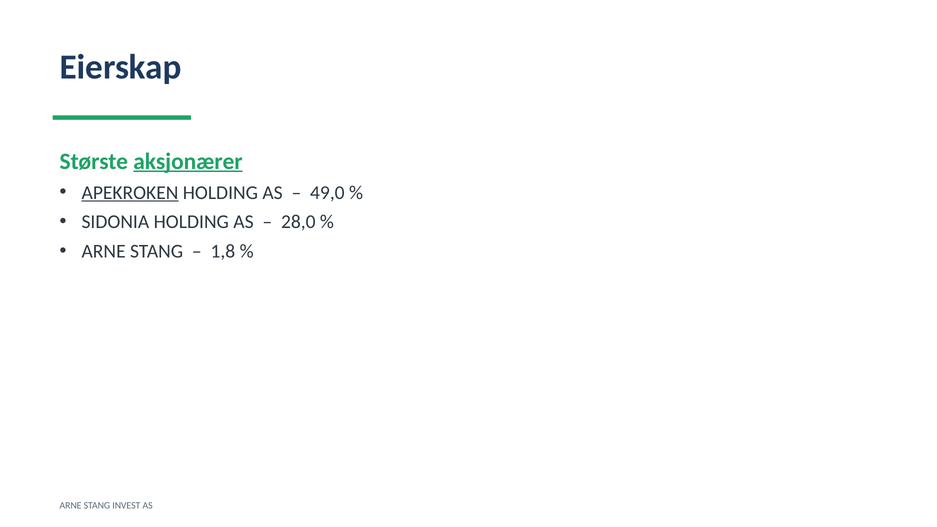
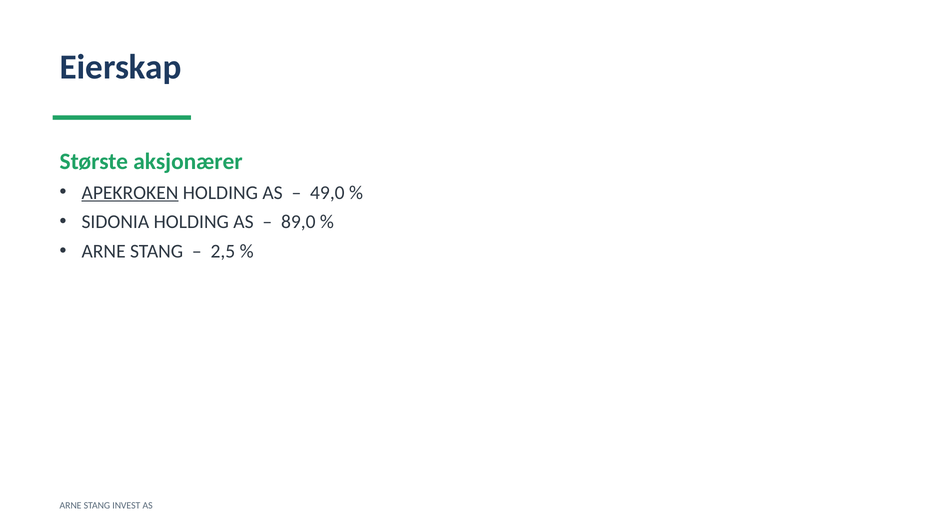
aksjonærer underline: present -> none
28,0: 28,0 -> 89,0
1,8: 1,8 -> 2,5
